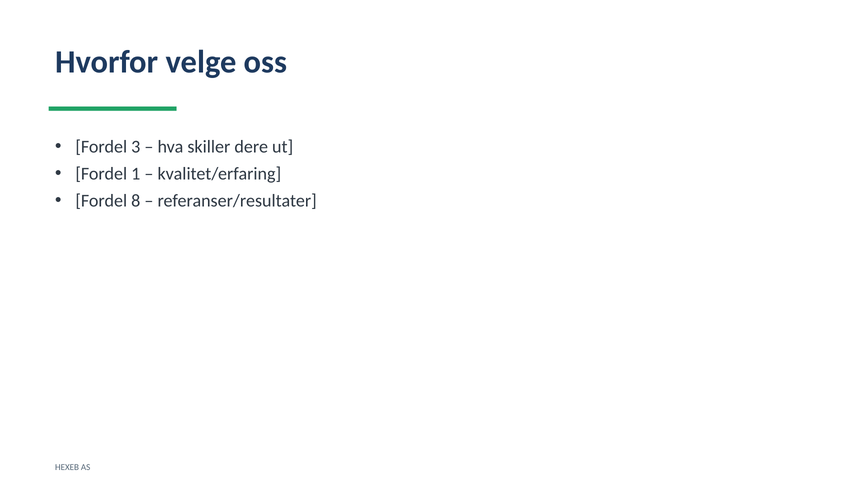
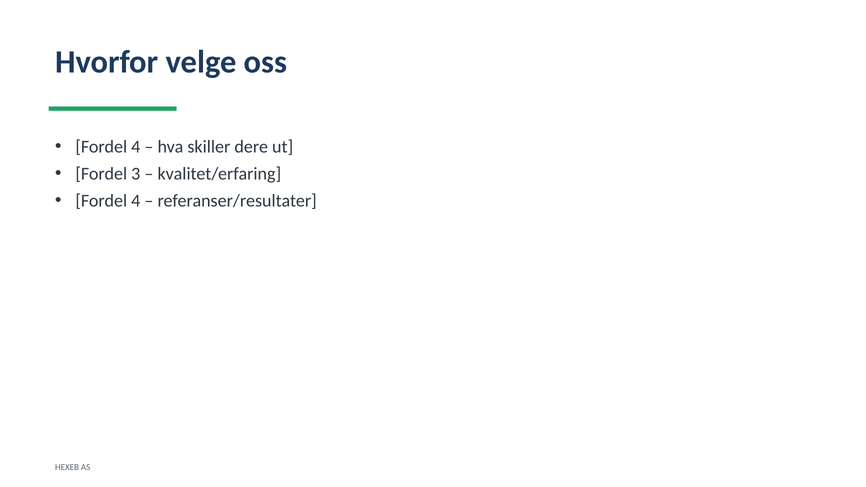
3 at (136, 147): 3 -> 4
1: 1 -> 3
8 at (136, 201): 8 -> 4
